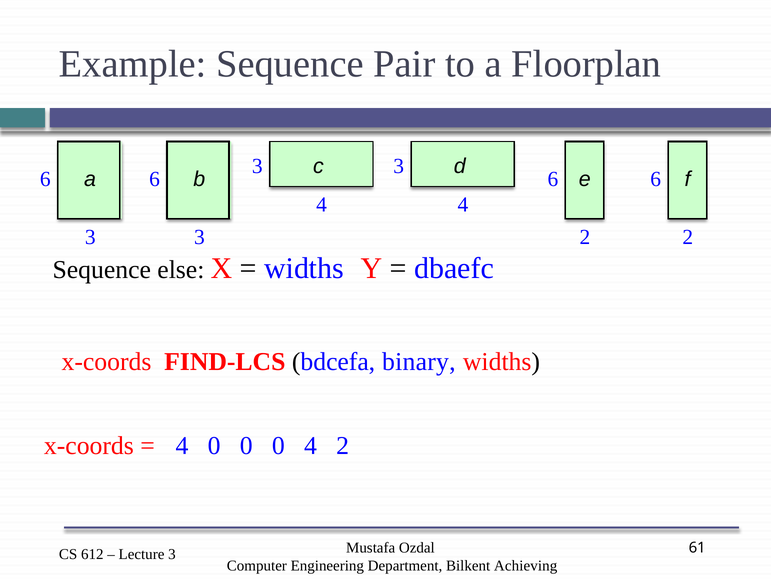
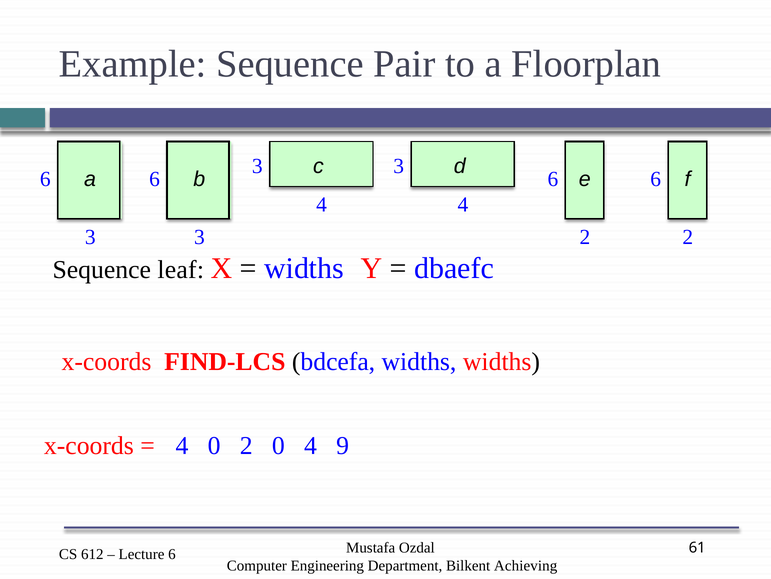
else: else -> leaf
bdcefa binary: binary -> widths
4 0 0: 0 -> 2
4 2: 2 -> 9
3 at (172, 554): 3 -> 6
